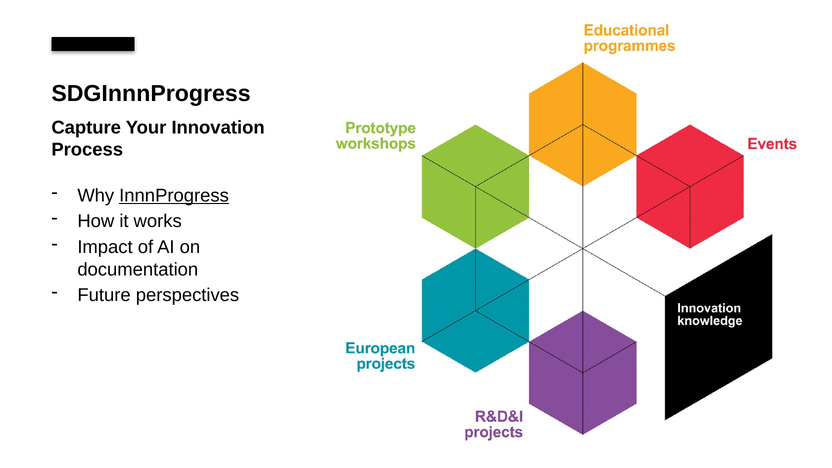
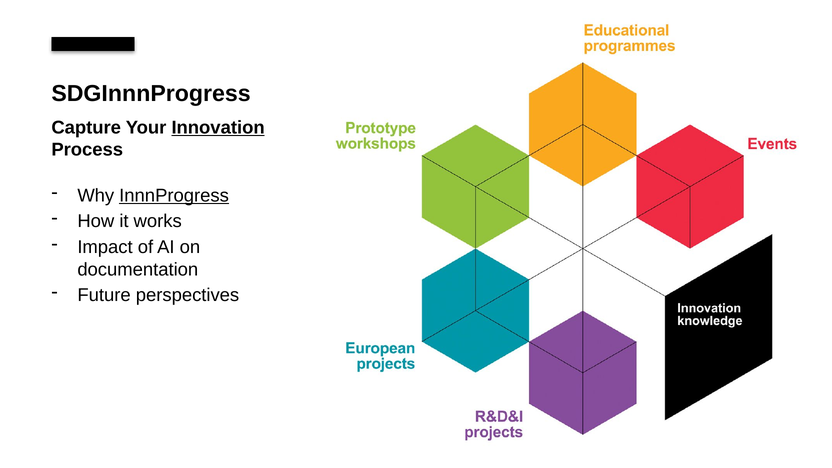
Innovation underline: none -> present
